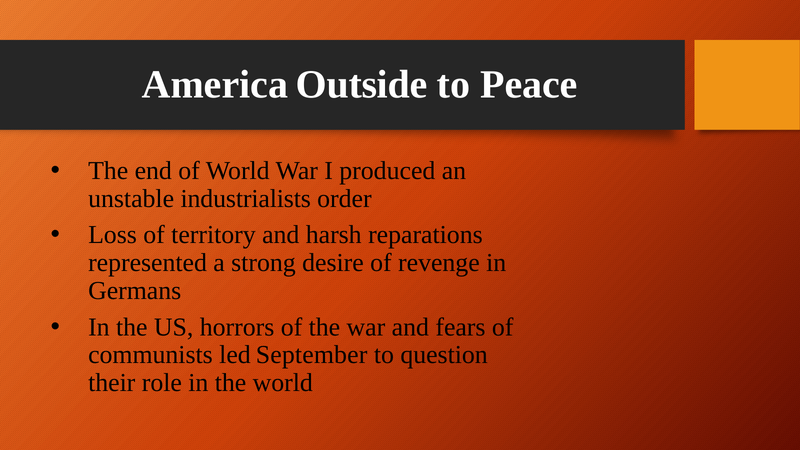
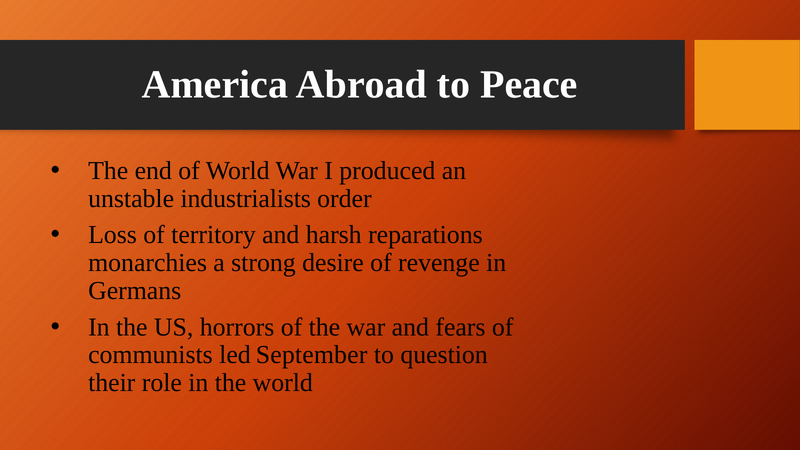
Outside: Outside -> Abroad
represented: represented -> monarchies
